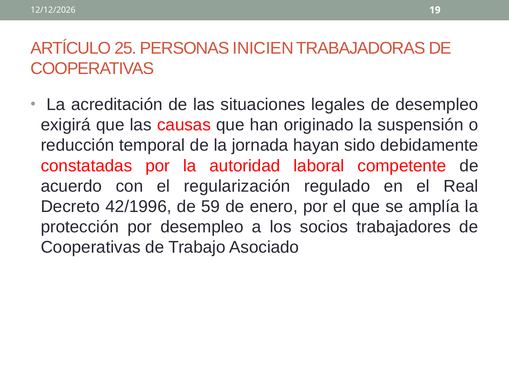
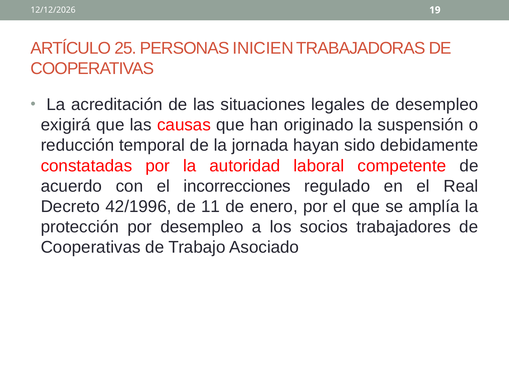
regularización: regularización -> incorrecciones
59: 59 -> 11
